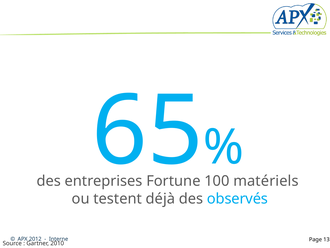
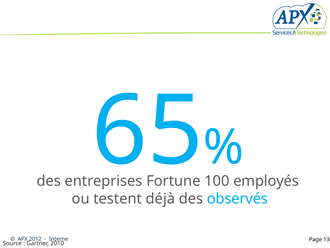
matériels: matériels -> employés
